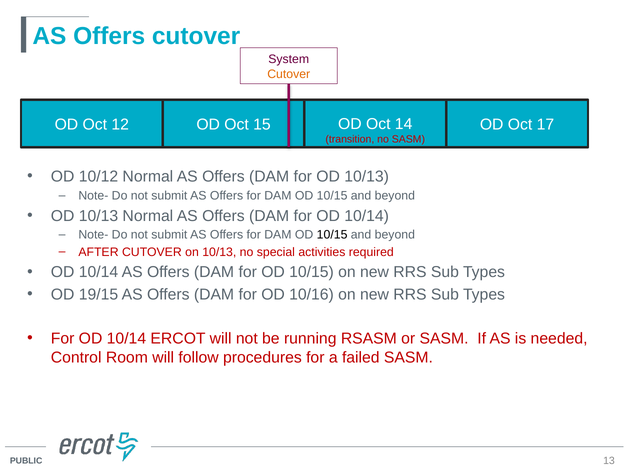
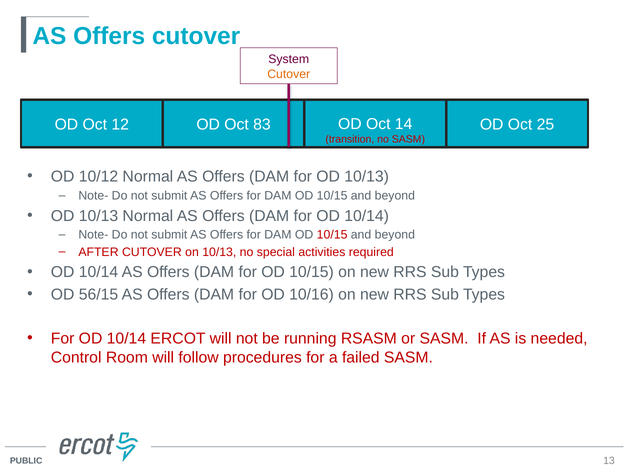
15: 15 -> 83
17: 17 -> 25
10/15 at (332, 235) colour: black -> red
19/15: 19/15 -> 56/15
